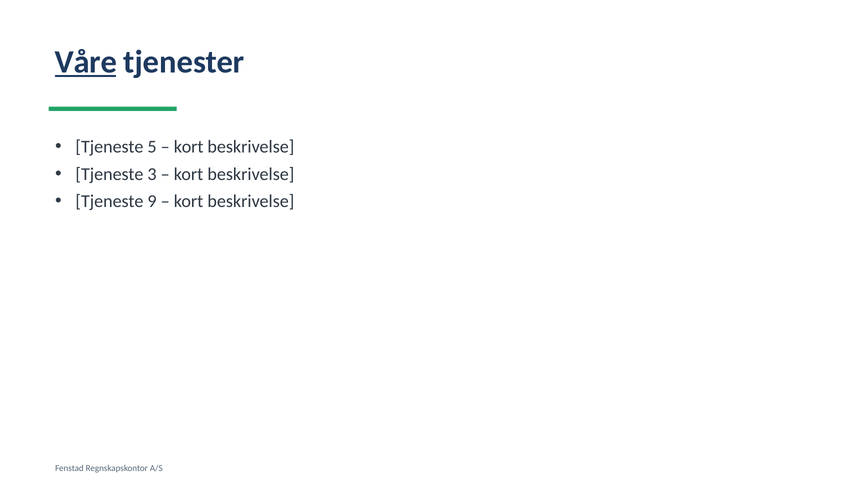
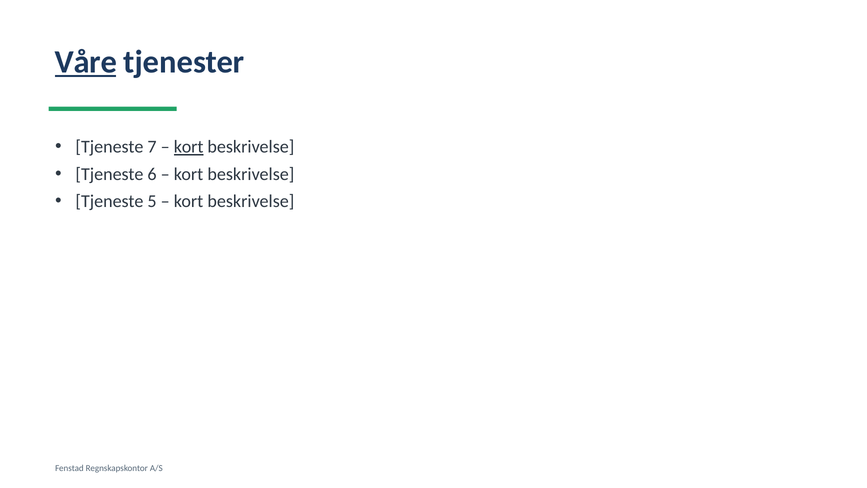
5: 5 -> 7
kort at (189, 147) underline: none -> present
3: 3 -> 6
9: 9 -> 5
